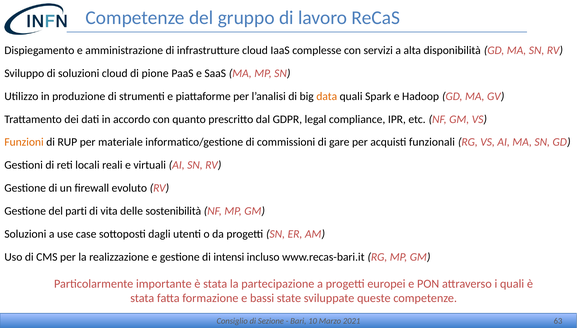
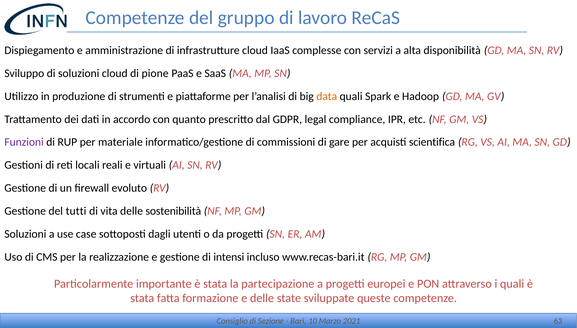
Funzioni colour: orange -> purple
funzionali: funzionali -> scientifica
parti: parti -> tutti
e bassi: bassi -> delle
